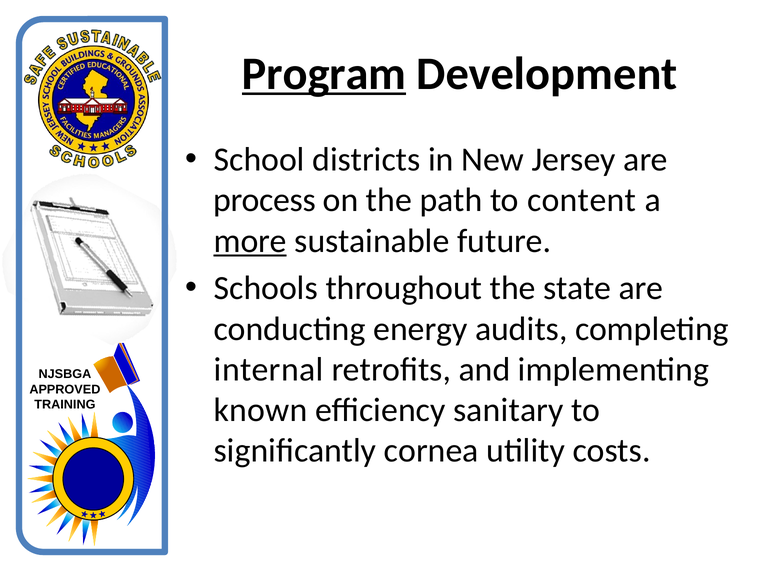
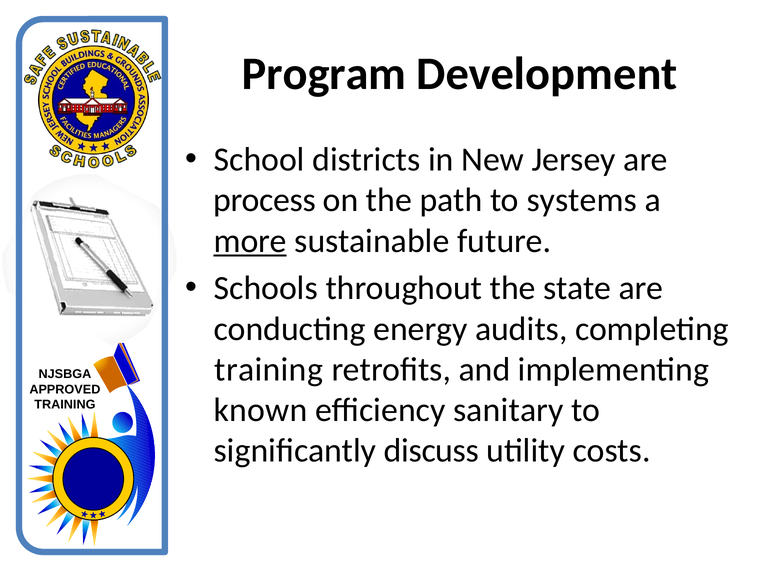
Program underline: present -> none
content: content -> systems
internal at (269, 369): internal -> training
cornea: cornea -> discuss
